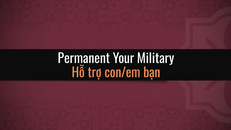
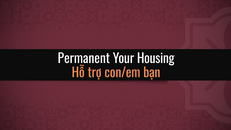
Military: Military -> Housing
